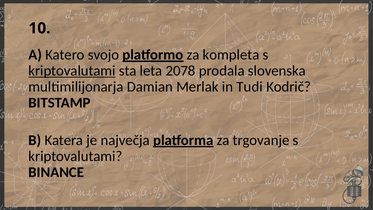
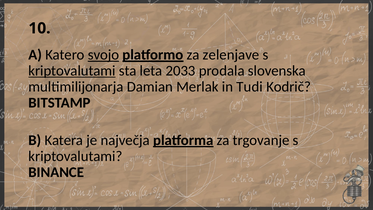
svojo underline: none -> present
kompleta: kompleta -> zelenjave
2078: 2078 -> 2033
